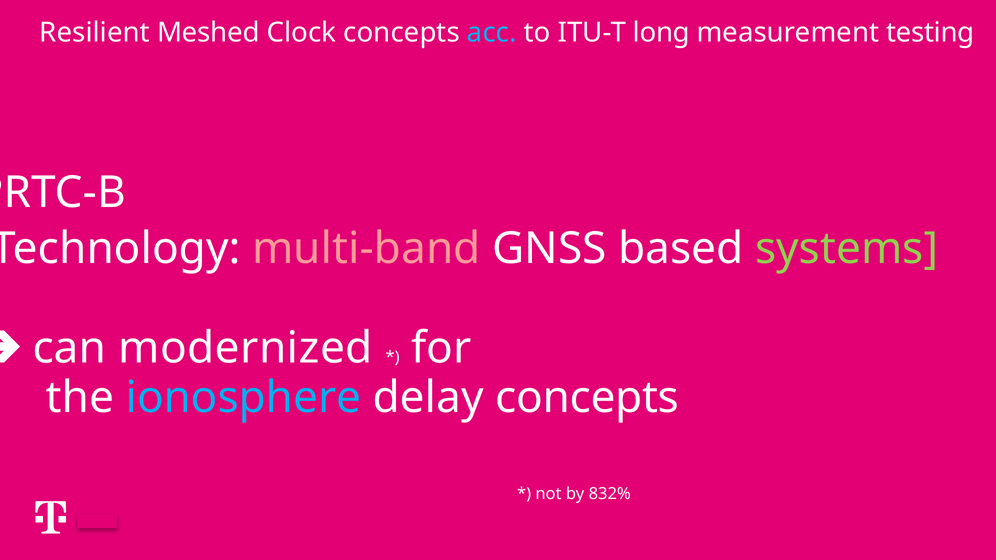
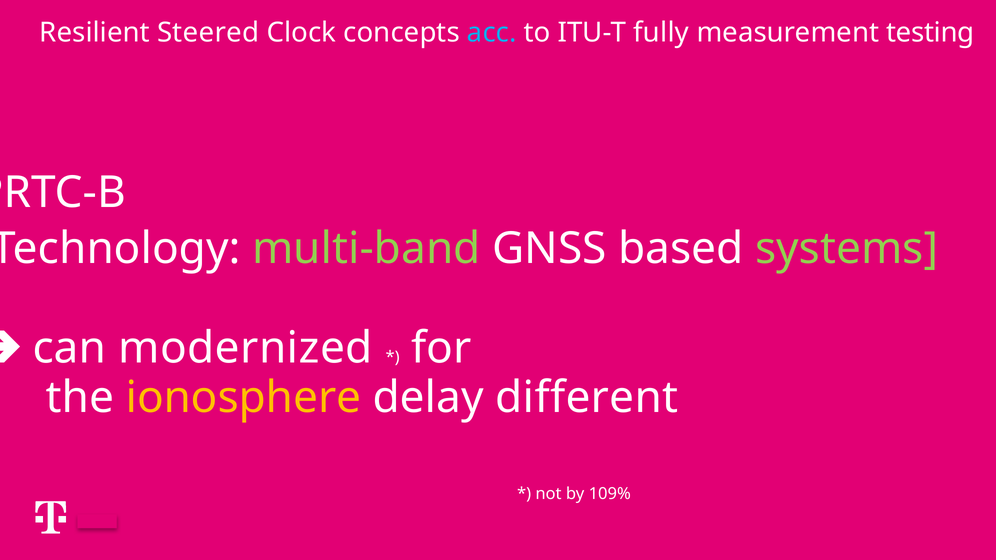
Meshed: Meshed -> Steered
long: long -> fully
multi-band colour: pink -> light green
ionosphere colour: light blue -> yellow
delay concepts: concepts -> different
832%: 832% -> 109%
